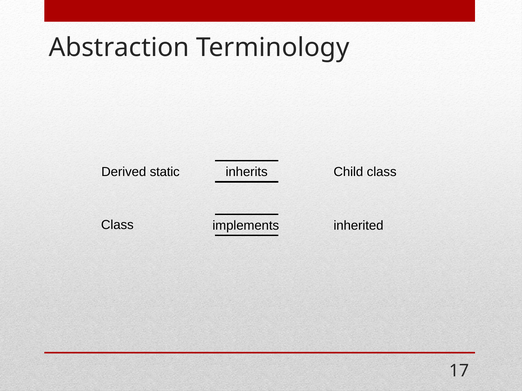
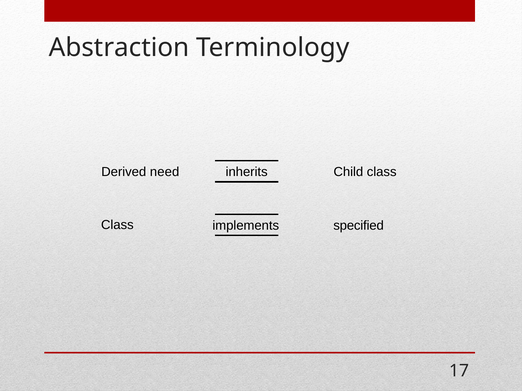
static: static -> need
inherited: inherited -> specified
